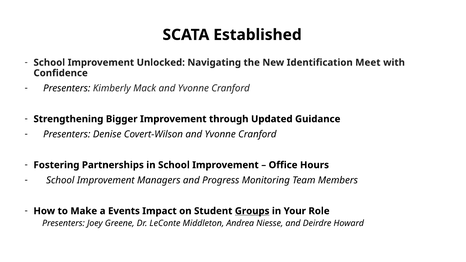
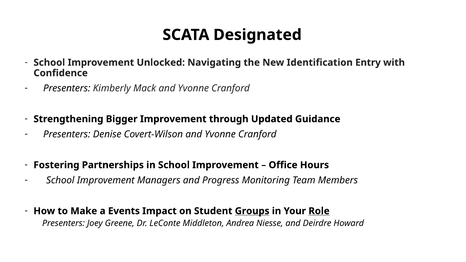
Established: Established -> Designated
Meet: Meet -> Entry
Role underline: none -> present
